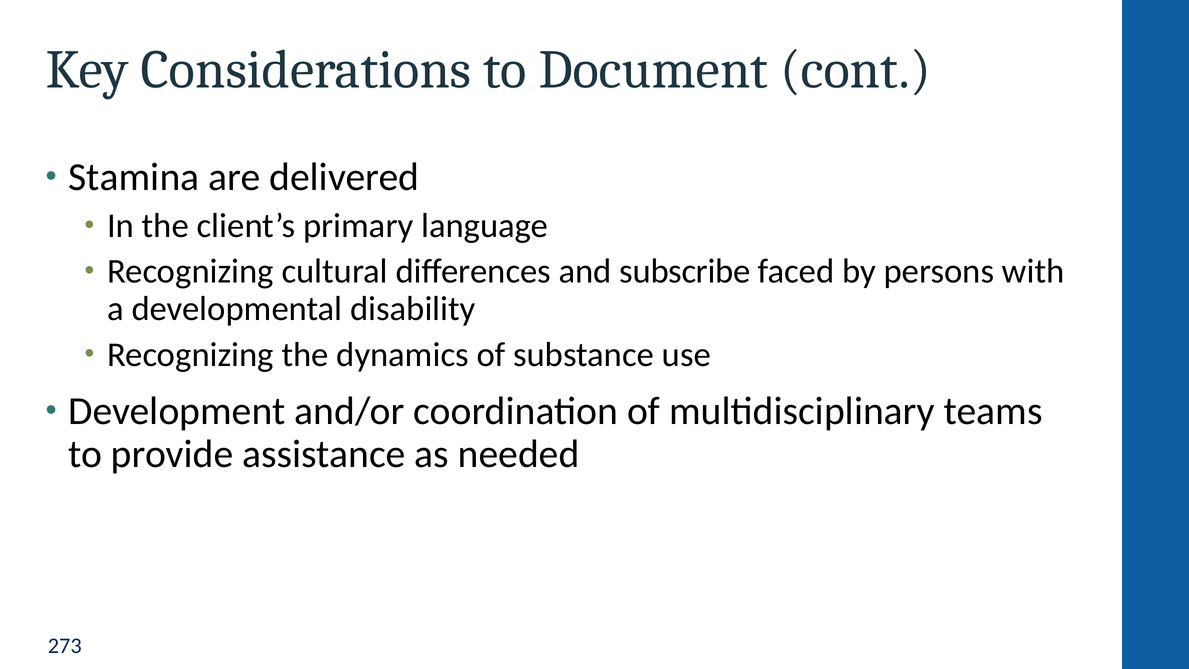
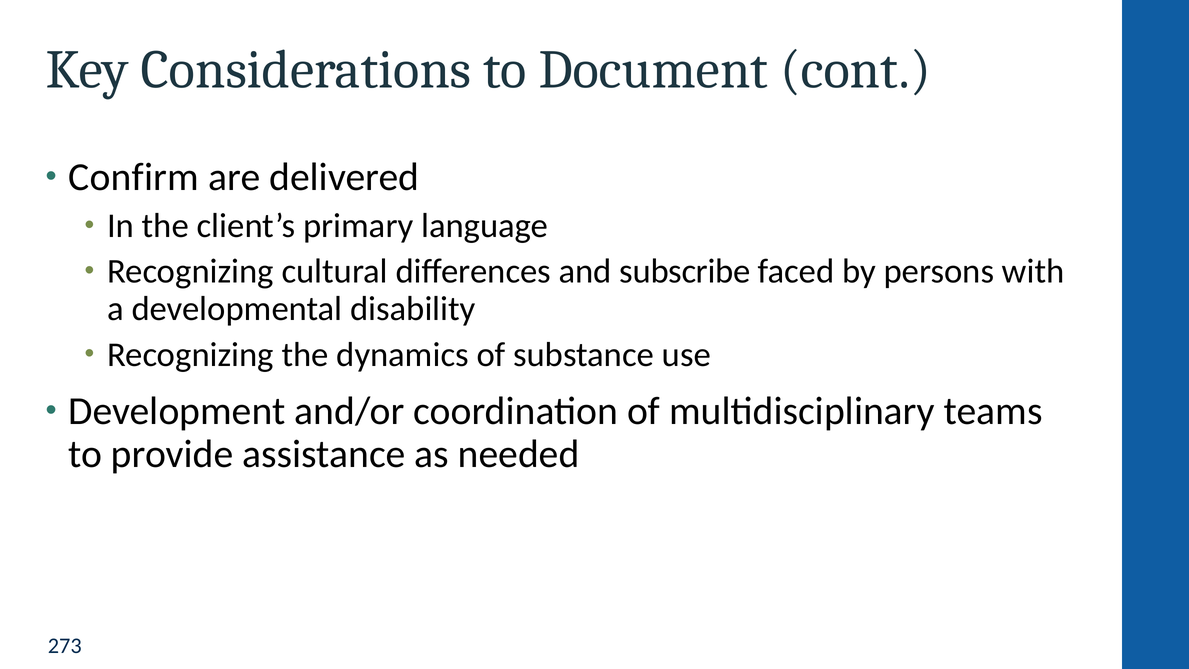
Stamina: Stamina -> Confirm
